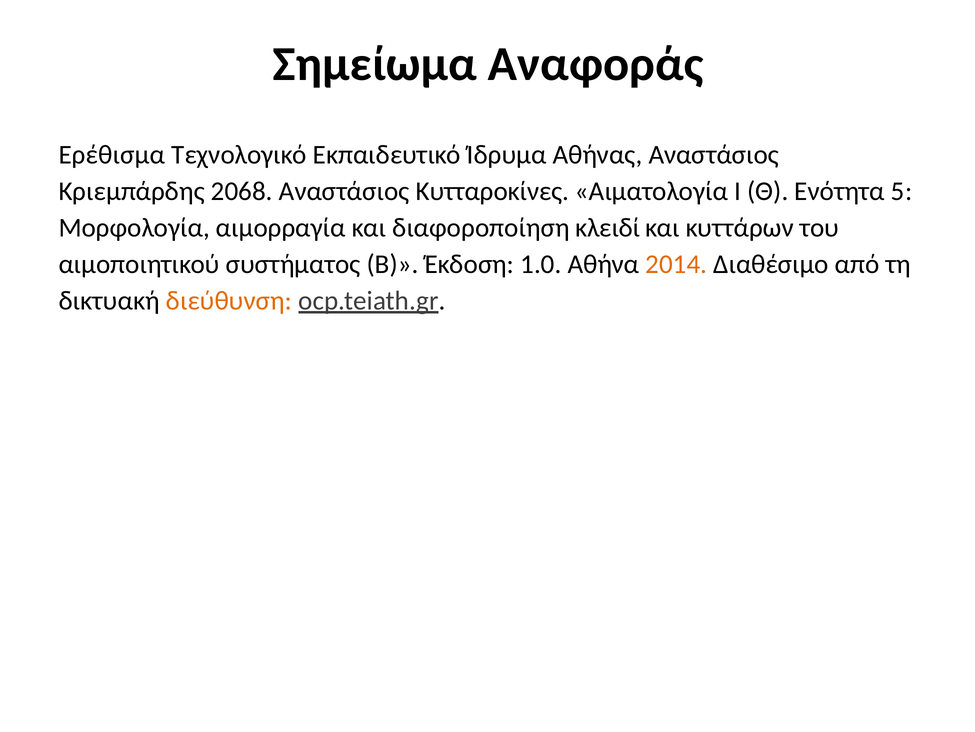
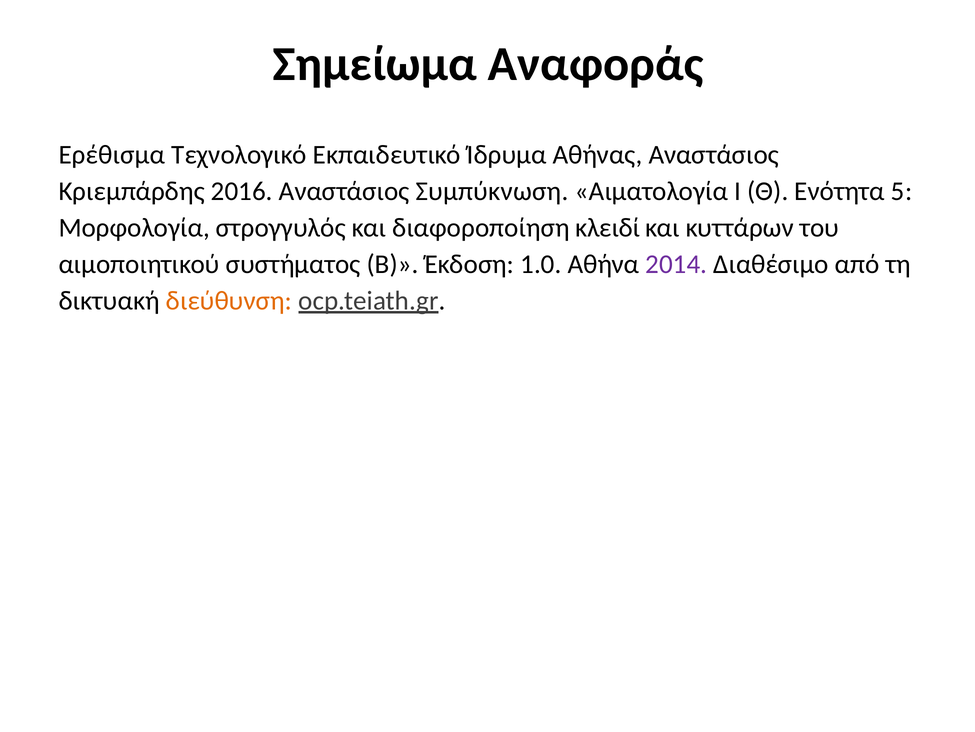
2068: 2068 -> 2016
Κυτταροκίνες: Κυτταροκίνες -> Συμπύκνωση
αιμορραγία: αιμορραγία -> στρογγυλός
2014 colour: orange -> purple
